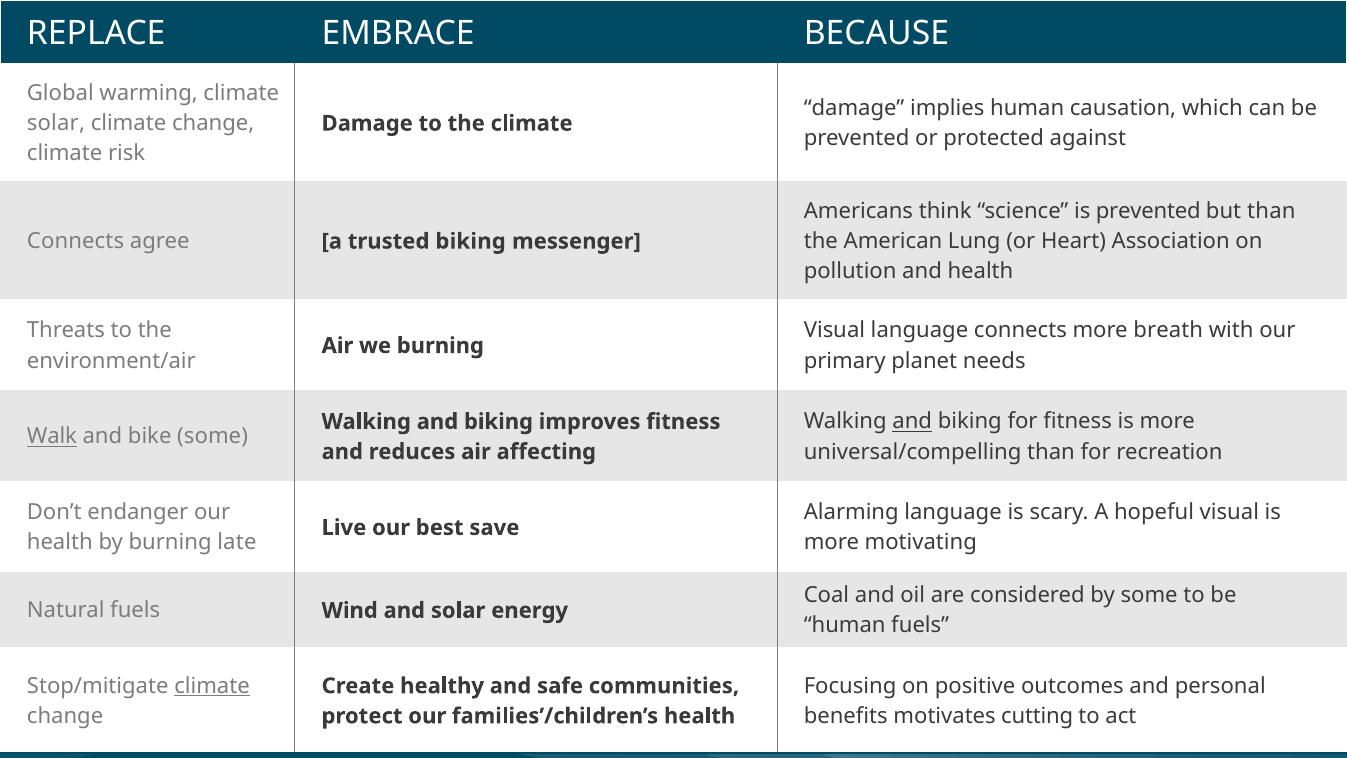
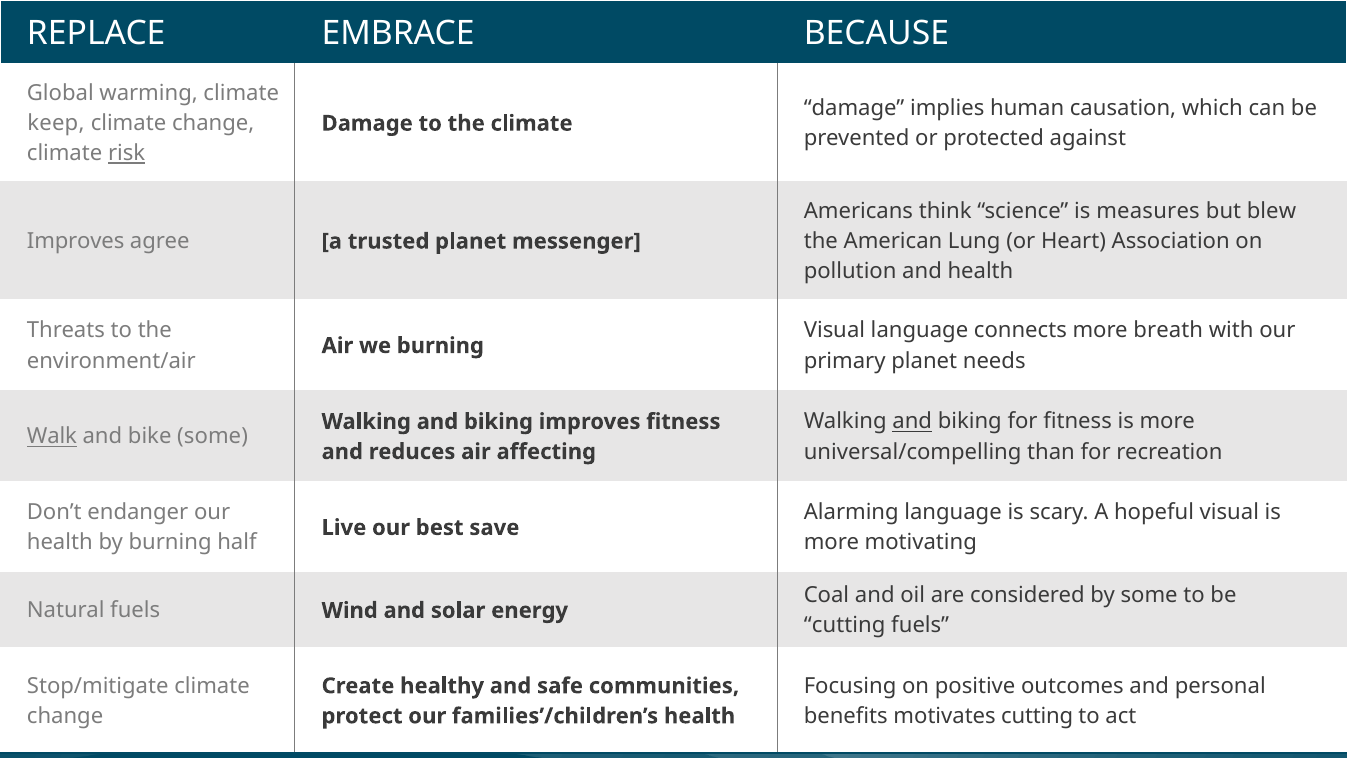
solar at (56, 123): solar -> keep
risk underline: none -> present
is prevented: prevented -> measures
but than: than -> blew
Connects at (76, 241): Connects -> Improves
trusted biking: biking -> planet
late: late -> half
human at (845, 625): human -> cutting
climate at (212, 686) underline: present -> none
